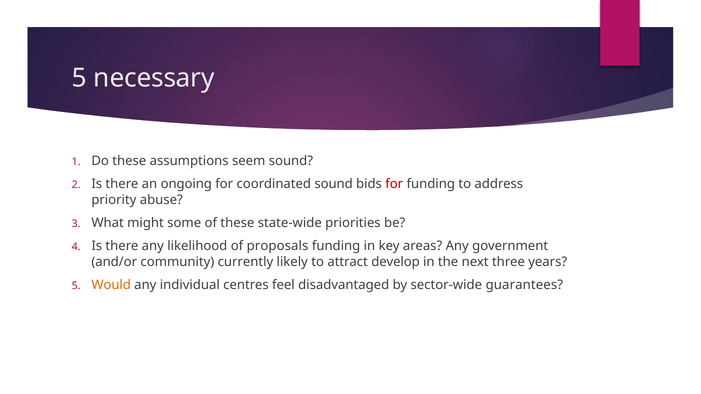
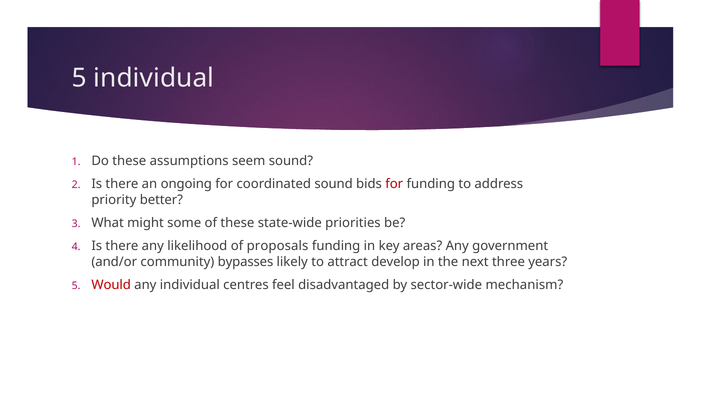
5 necessary: necessary -> individual
abuse: abuse -> better
currently: currently -> bypasses
Would colour: orange -> red
guarantees: guarantees -> mechanism
